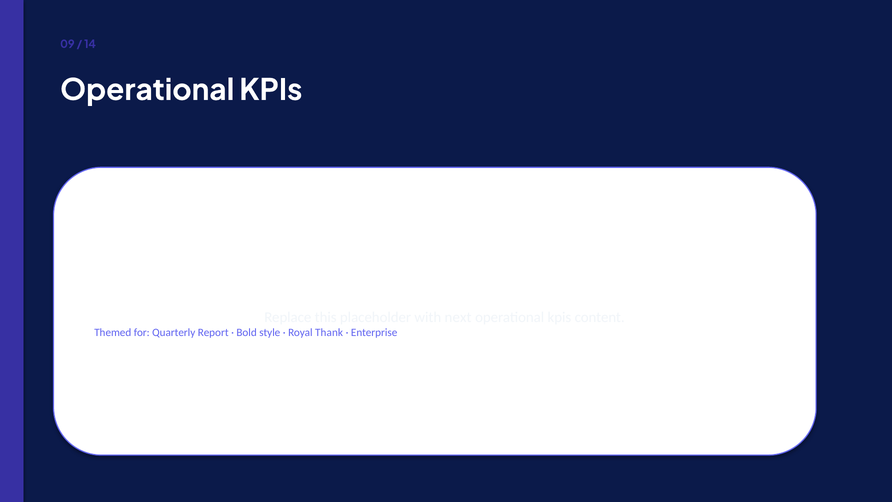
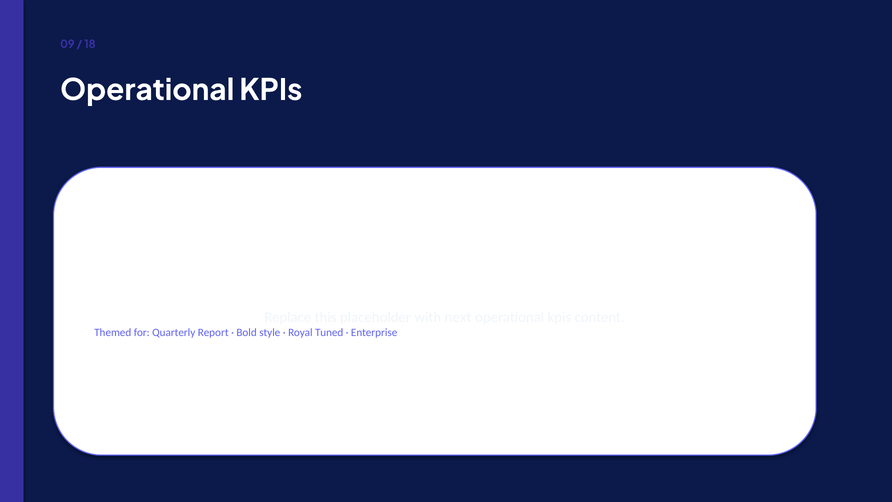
14: 14 -> 18
Thank: Thank -> Tuned
